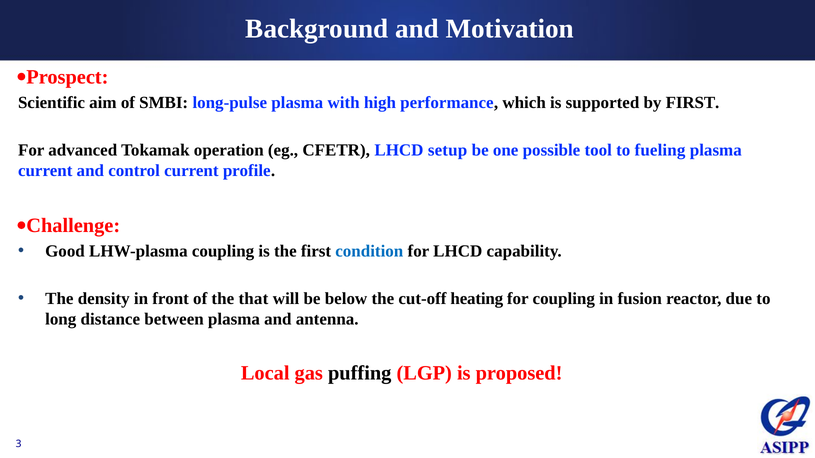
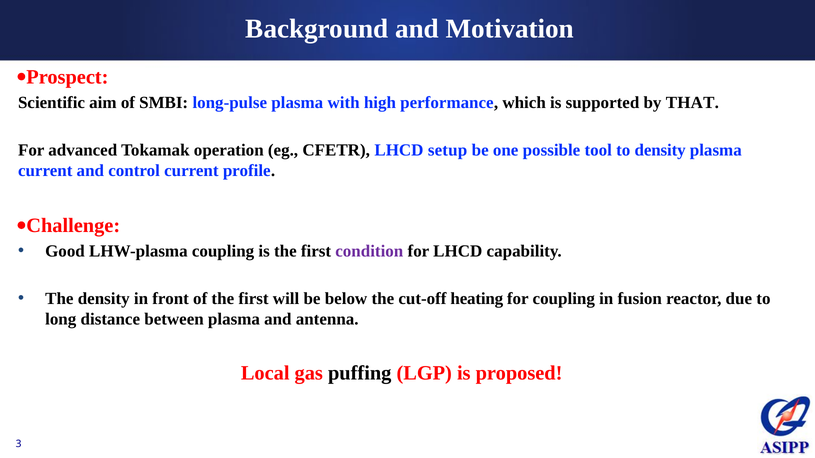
by FIRST: FIRST -> THAT
to fueling: fueling -> density
condition colour: blue -> purple
of the that: that -> first
